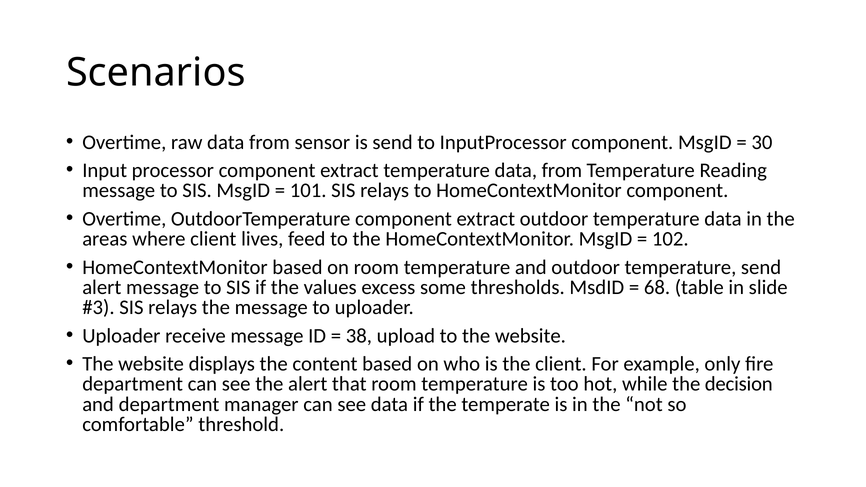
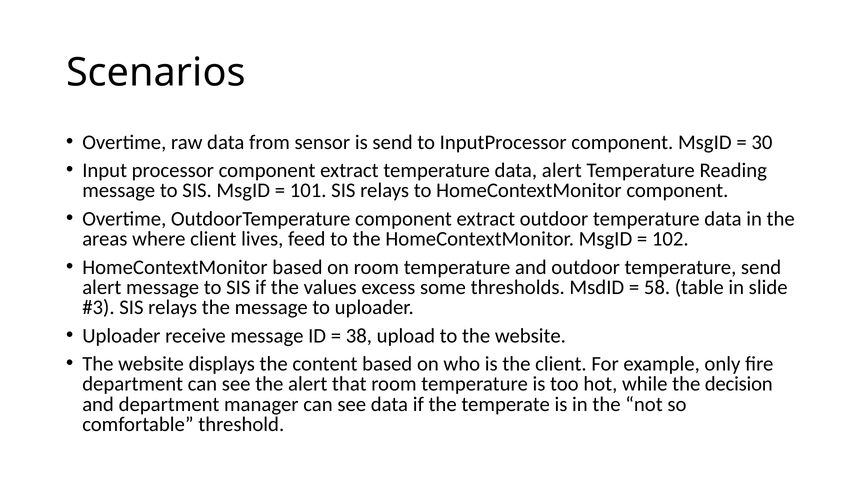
temperature data from: from -> alert
68: 68 -> 58
